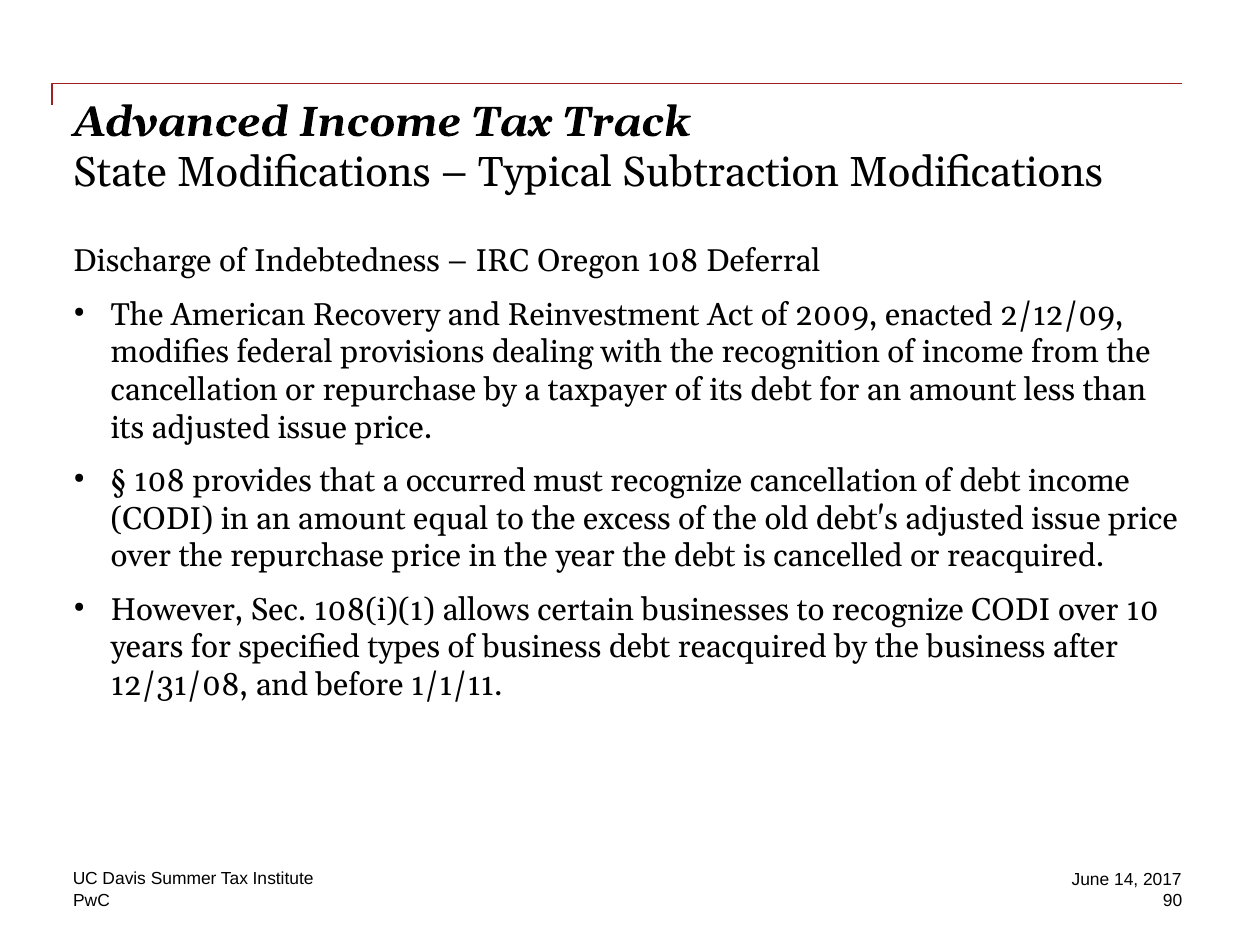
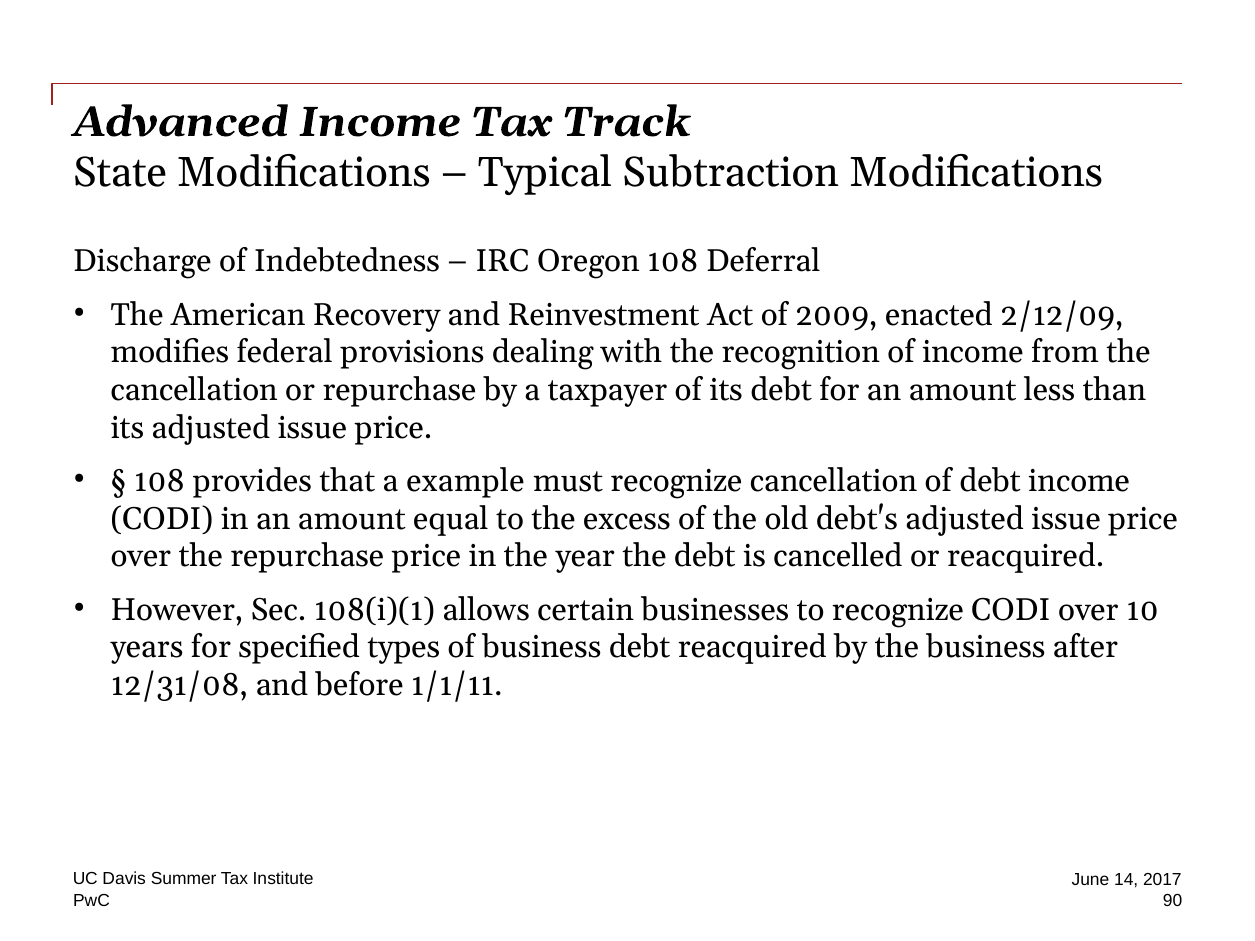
occurred: occurred -> example
